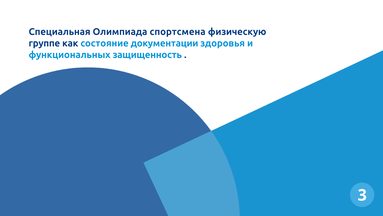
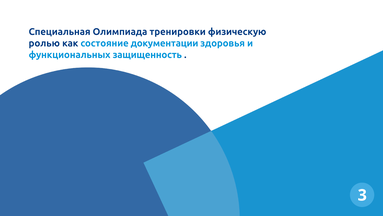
спортсмена: спортсмена -> тренировки
группе: группе -> ролью
